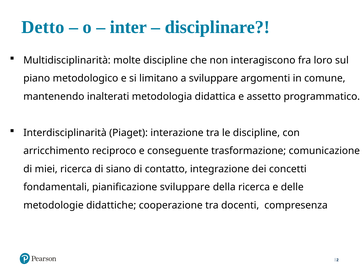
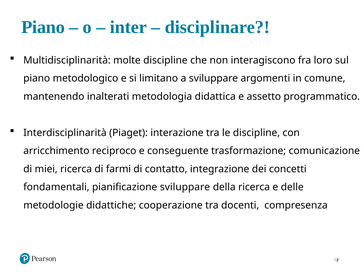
Detto at (43, 27): Detto -> Piano
siano: siano -> farmi
